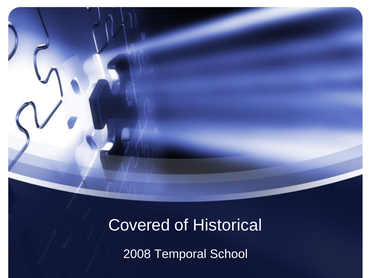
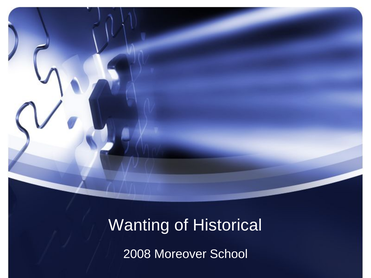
Covered: Covered -> Wanting
Temporal: Temporal -> Moreover
